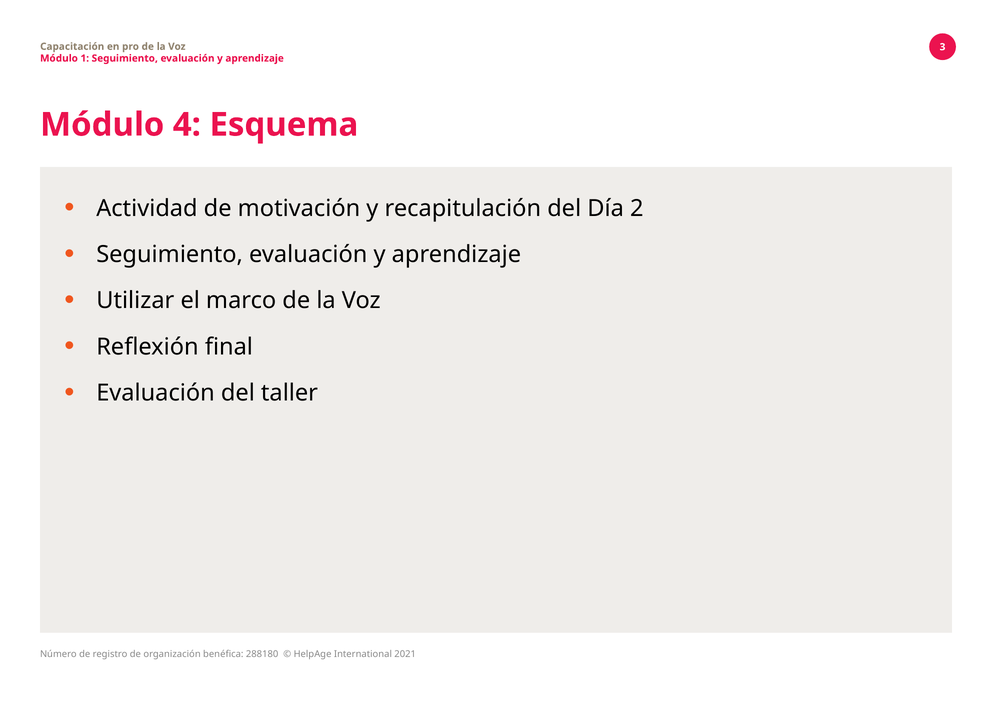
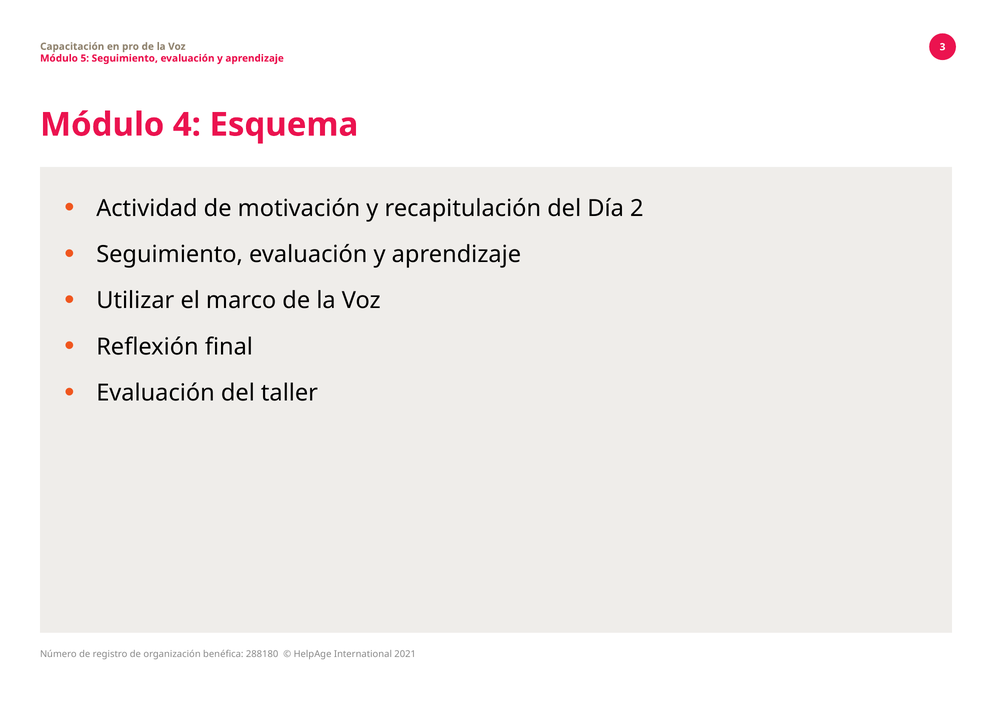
1: 1 -> 5
